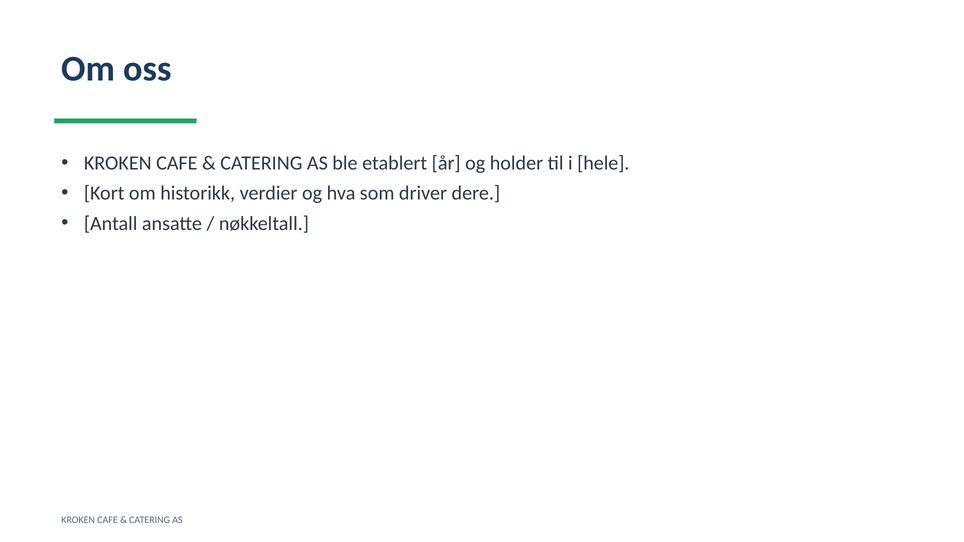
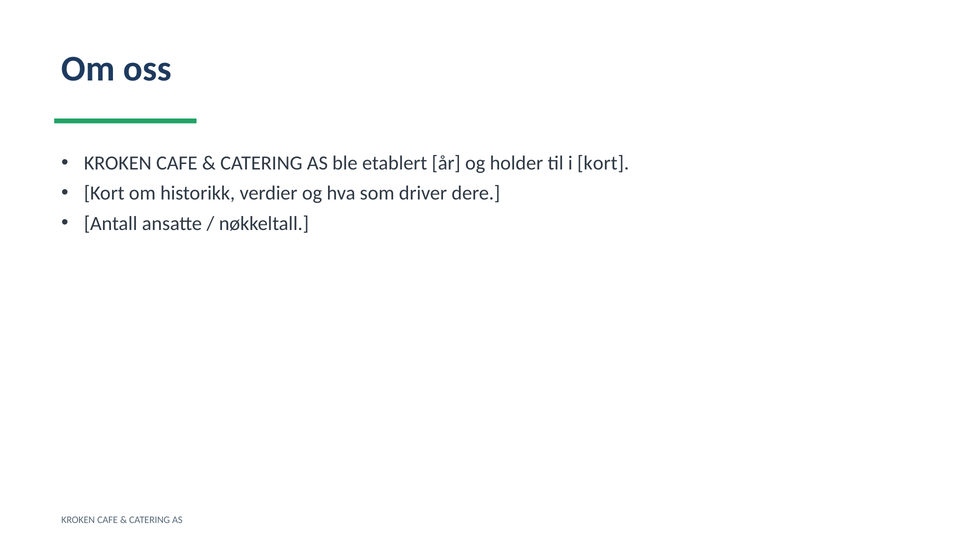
i hele: hele -> kort
